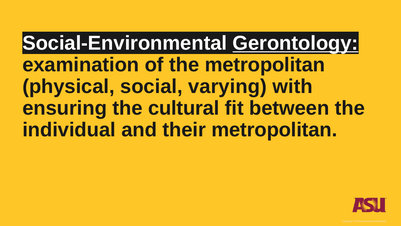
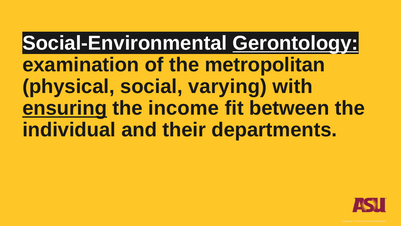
ensuring underline: none -> present
cultural: cultural -> income
their metropolitan: metropolitan -> departments
